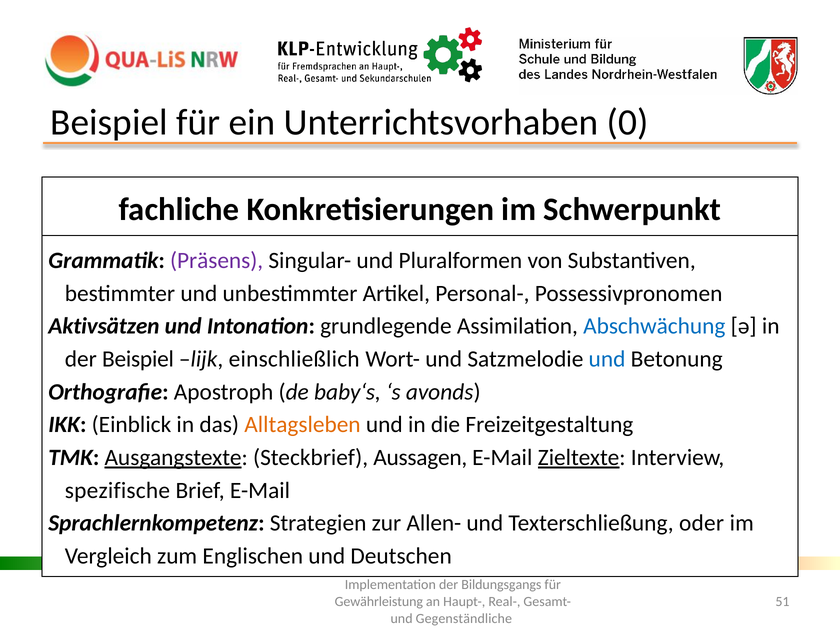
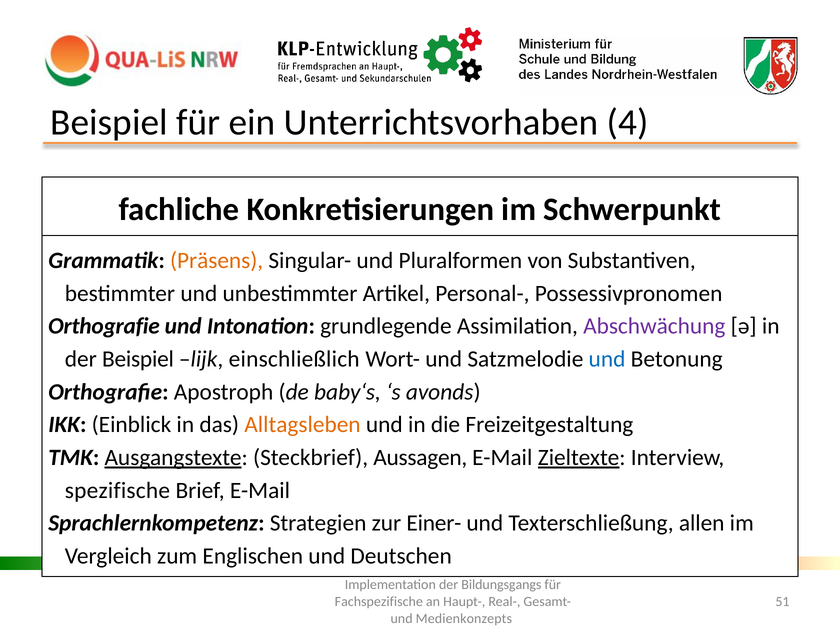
0: 0 -> 4
Präsens colour: purple -> orange
Aktivsätzen at (104, 326): Aktivsätzen -> Orthografie
Abschwächung colour: blue -> purple
Allen-: Allen- -> Einer-
oder: oder -> allen
Gewährleistung: Gewährleistung -> Fachspezifische
Gegenständliche: Gegenständliche -> Medienkonzepts
